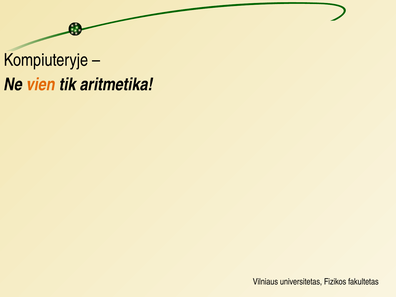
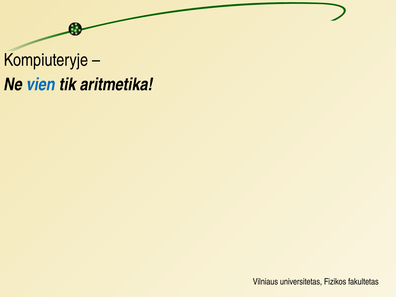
vien colour: orange -> blue
